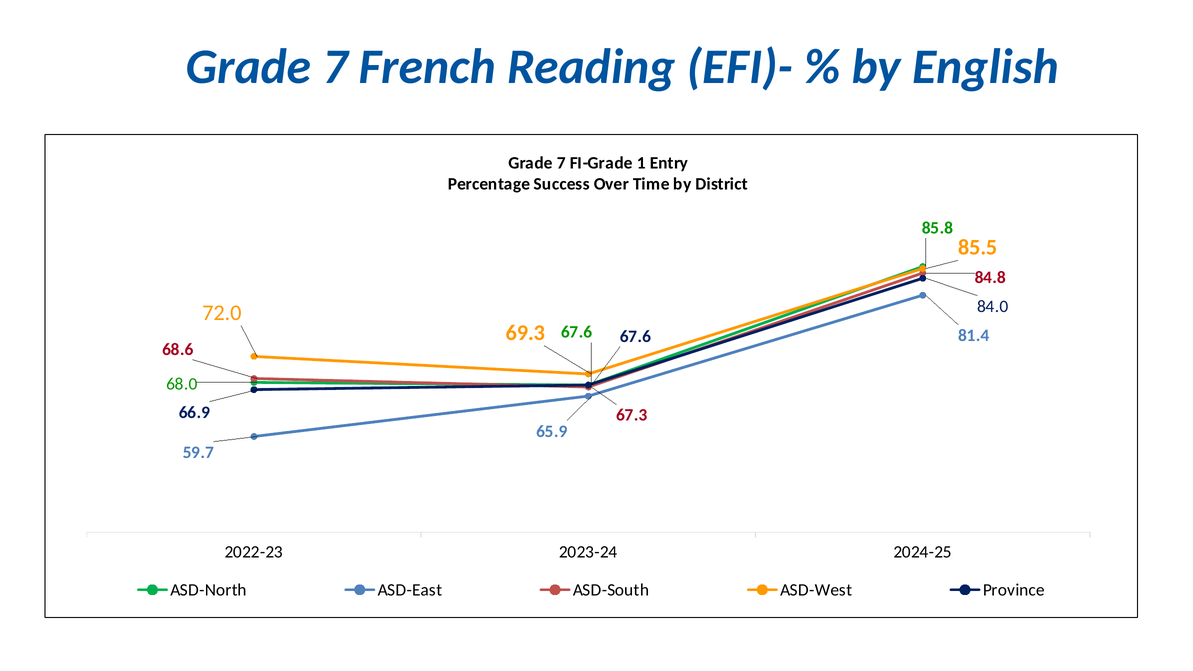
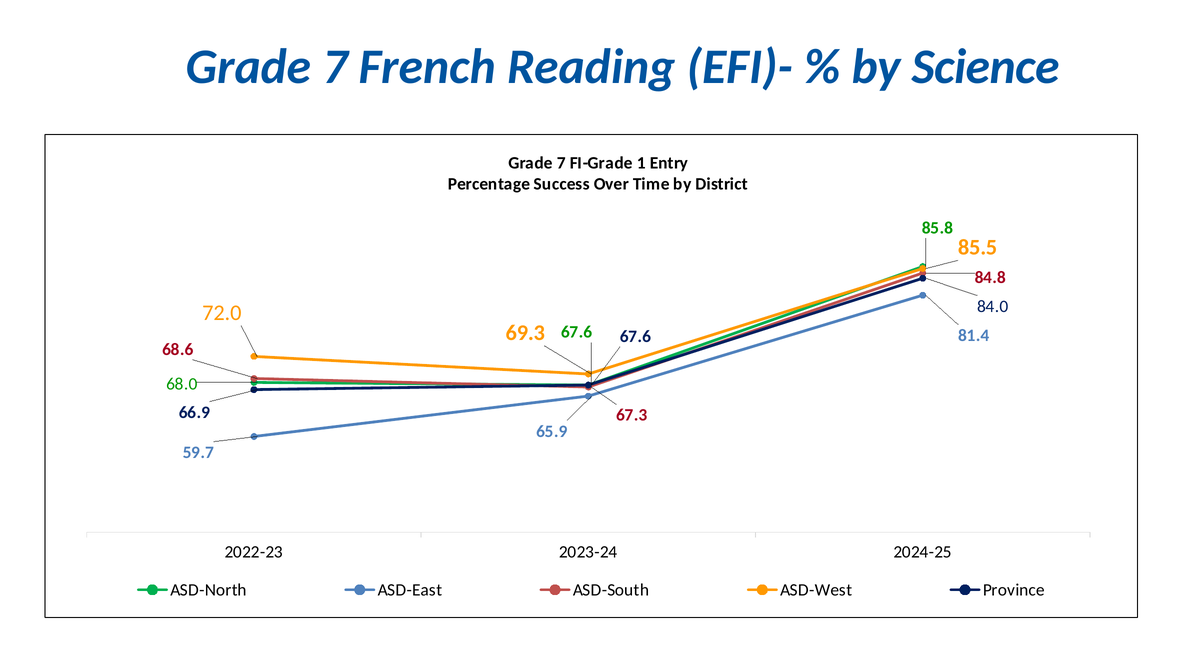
English: English -> Science
